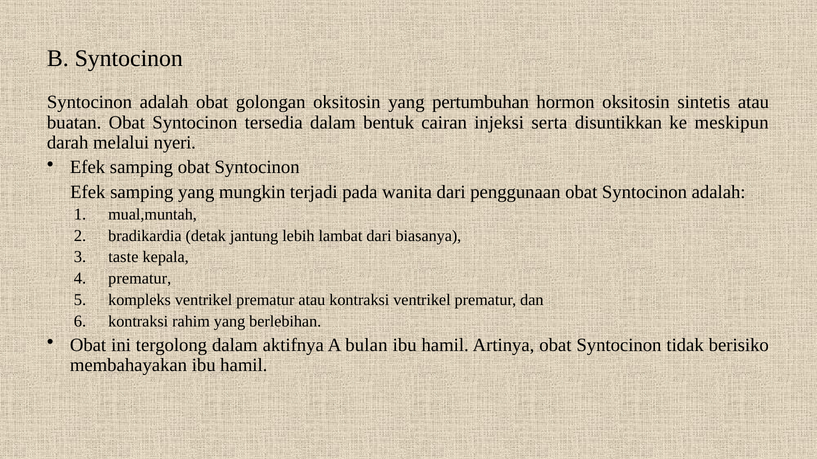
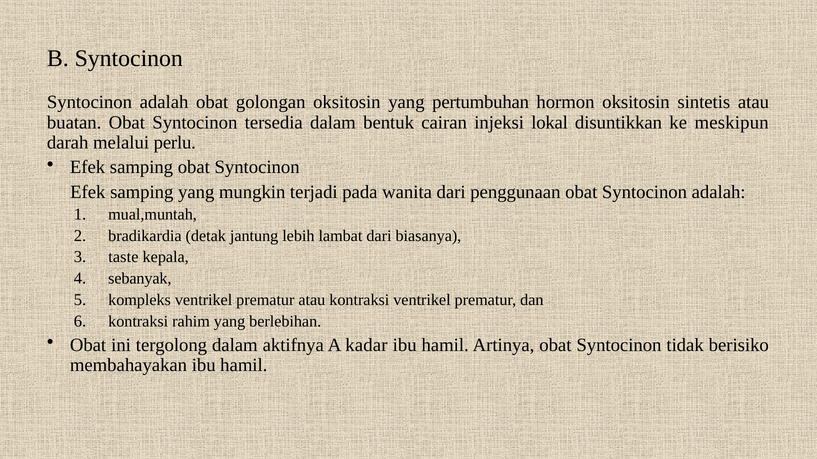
serta: serta -> lokal
nyeri: nyeri -> perlu
prematur at (140, 279): prematur -> sebanyak
bulan: bulan -> kadar
